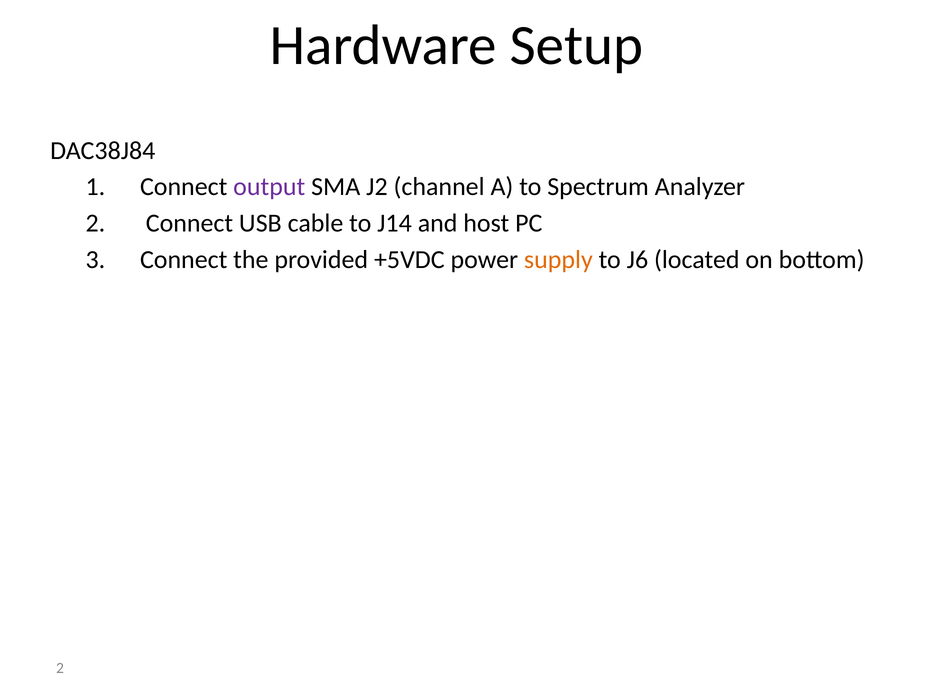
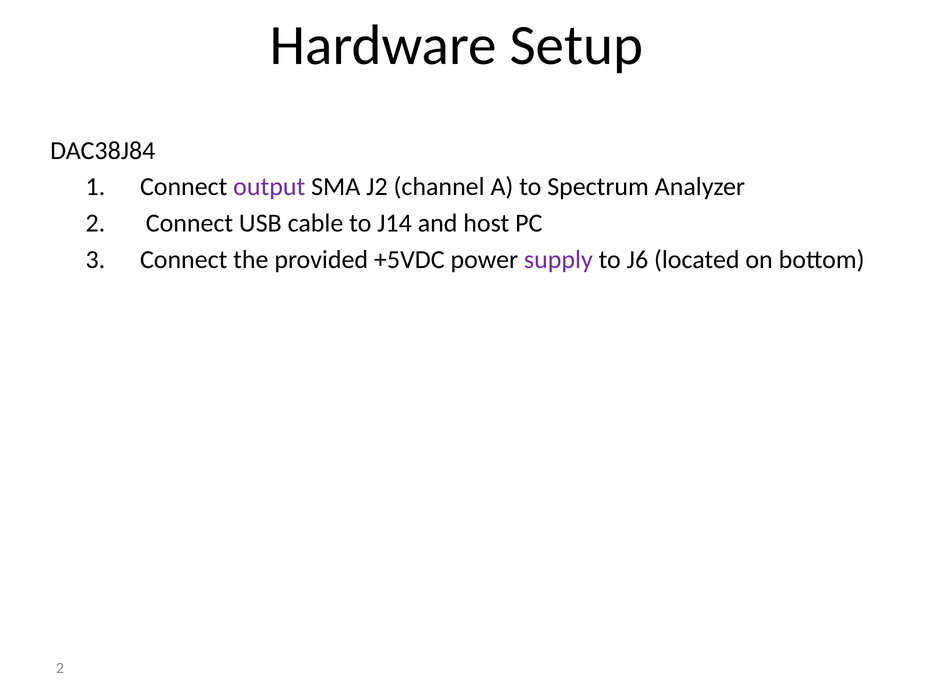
supply colour: orange -> purple
